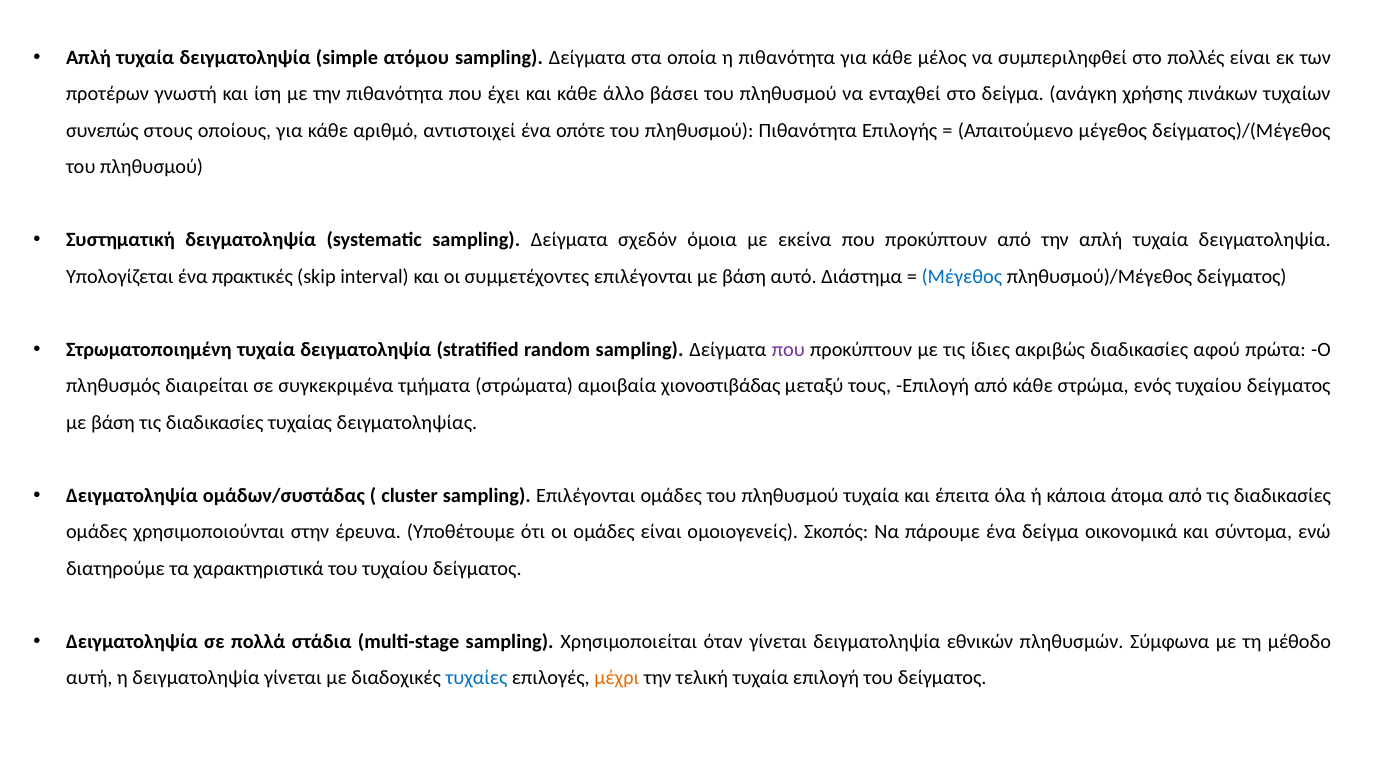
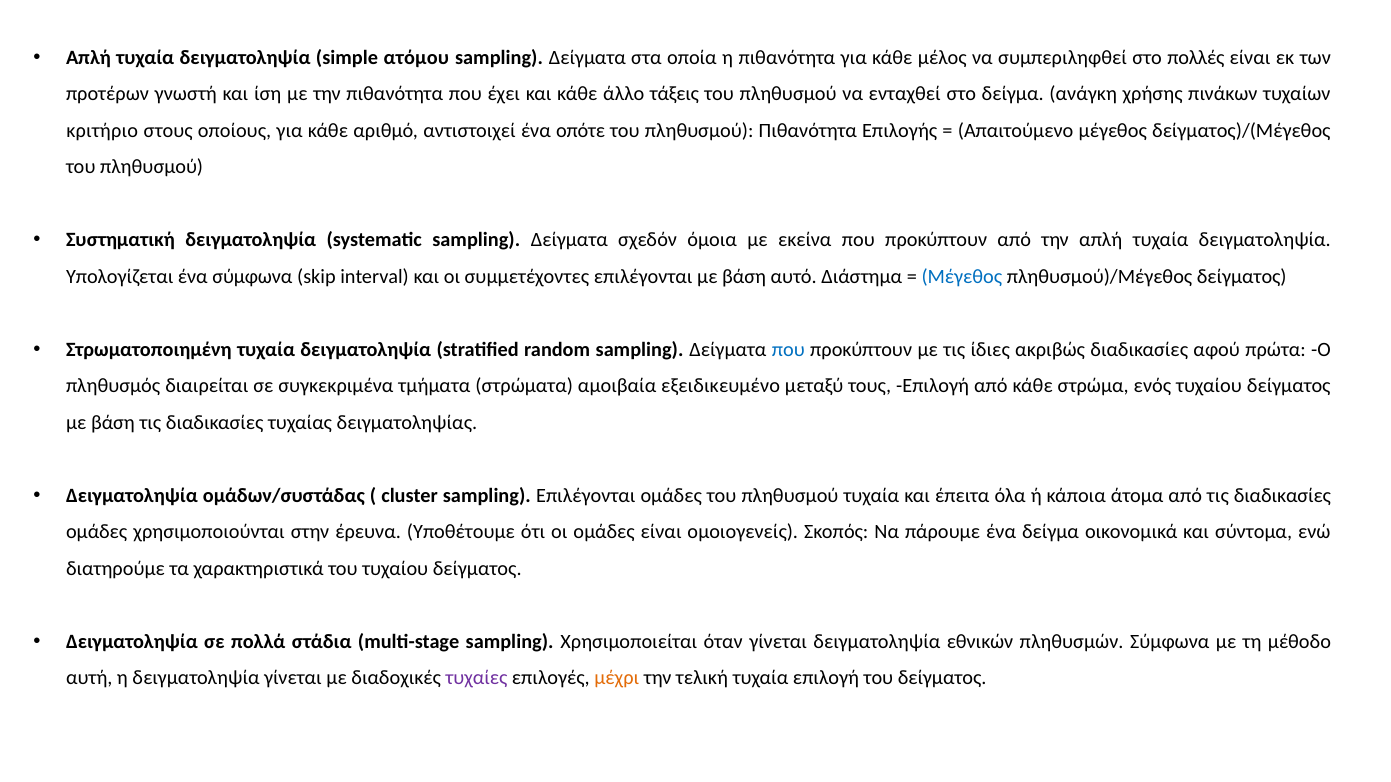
βάσει: βάσει -> τάξεις
συνεπώς: συνεπώς -> κριτήριο
ένα πρακτικές: πρακτικές -> σύμφωνα
που at (788, 350) colour: purple -> blue
χιονοστιβάδας: χιονοστιβάδας -> εξειδικευμένο
τυχαίες colour: blue -> purple
